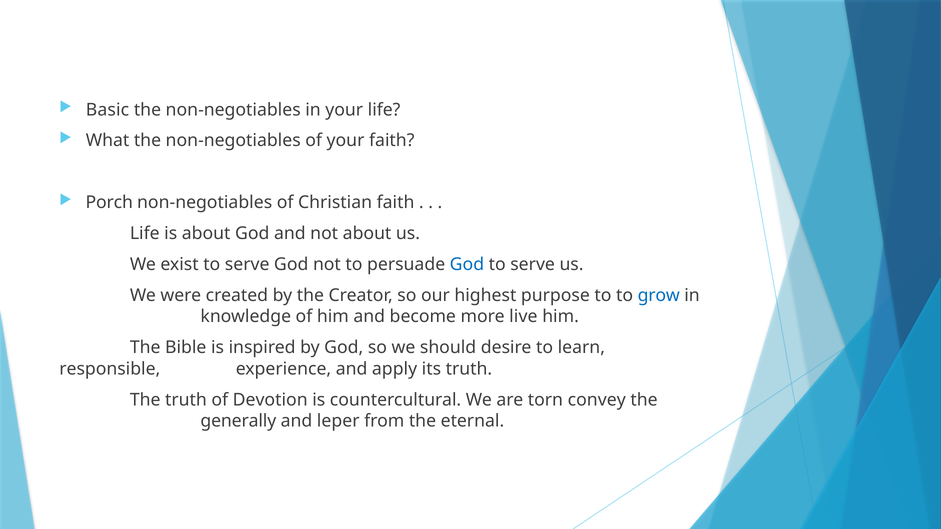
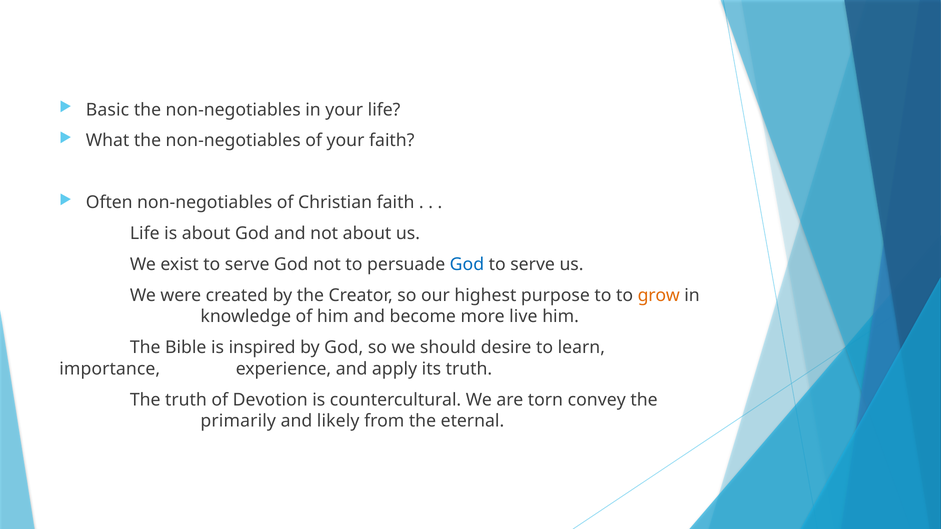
Porch: Porch -> Often
grow colour: blue -> orange
responsible: responsible -> importance
generally: generally -> primarily
leper: leper -> likely
